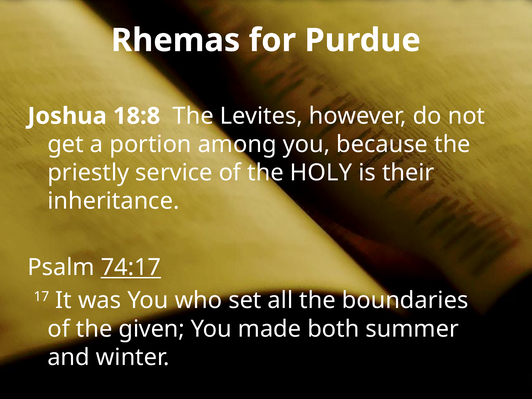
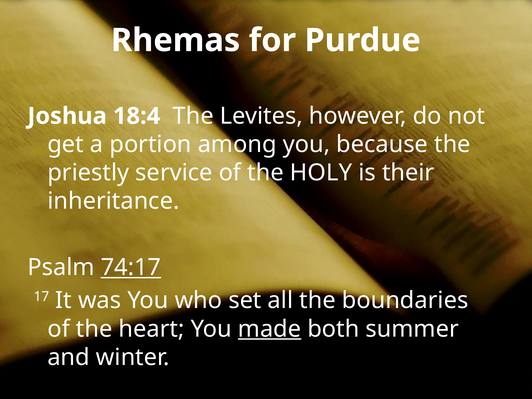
18:8: 18:8 -> 18:4
given: given -> heart
made underline: none -> present
